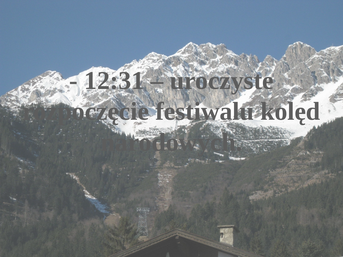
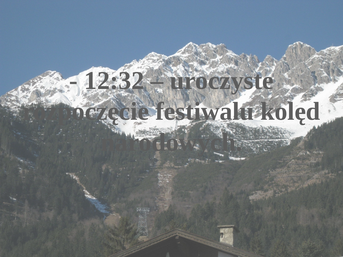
12:31: 12:31 -> 12:32
